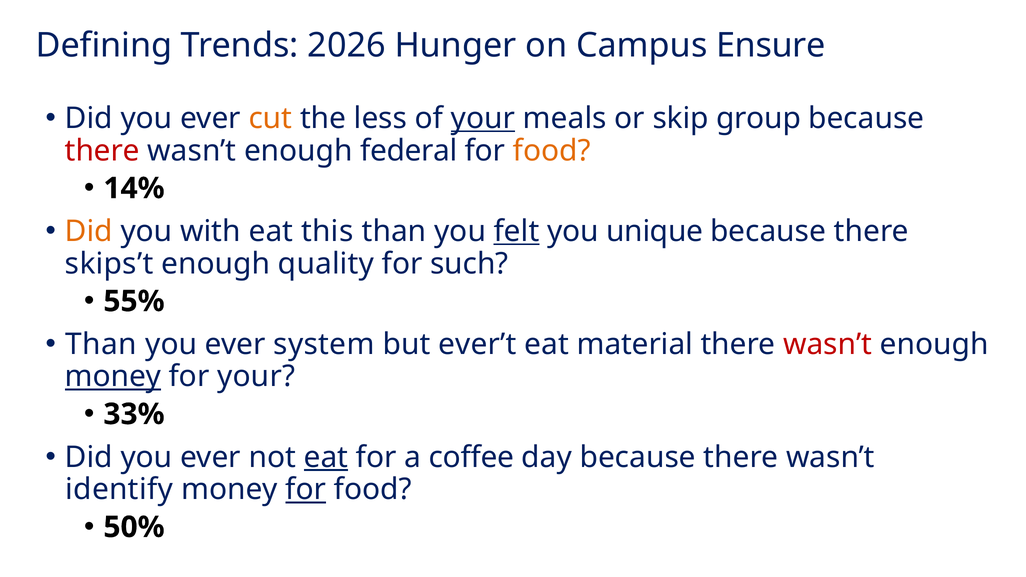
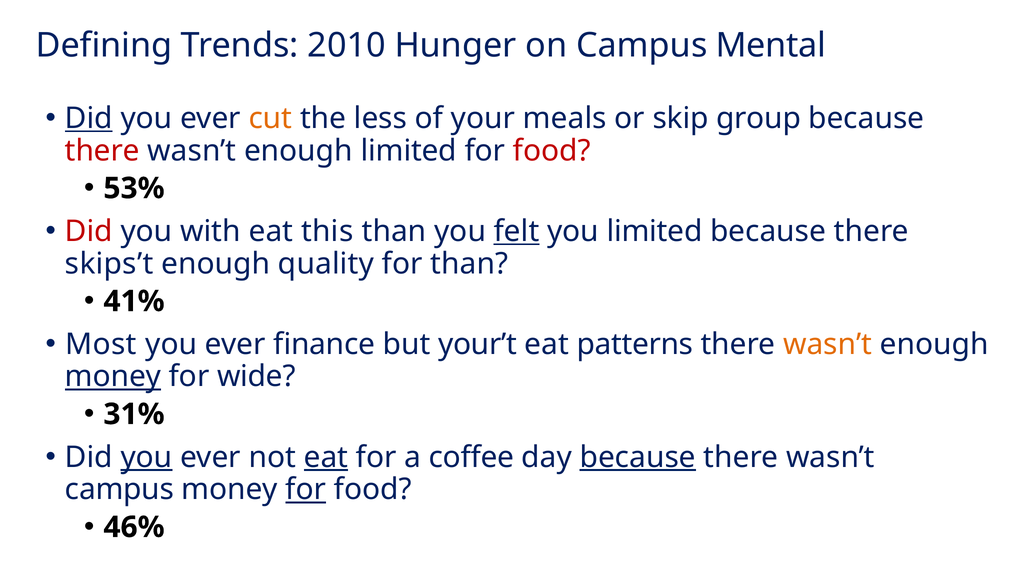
2026: 2026 -> 2010
Ensure: Ensure -> Mental
Did at (89, 118) underline: none -> present
your at (483, 118) underline: present -> none
enough federal: federal -> limited
food at (552, 151) colour: orange -> red
14%: 14% -> 53%
Did at (89, 231) colour: orange -> red
you unique: unique -> limited
for such: such -> than
55%: 55% -> 41%
Than at (101, 344): Than -> Most
system: system -> finance
ever’t: ever’t -> your’t
material: material -> patterns
wasn’t at (828, 344) colour: red -> orange
for your: your -> wide
33%: 33% -> 31%
you at (147, 457) underline: none -> present
because at (638, 457) underline: none -> present
identify at (119, 490): identify -> campus
50%: 50% -> 46%
